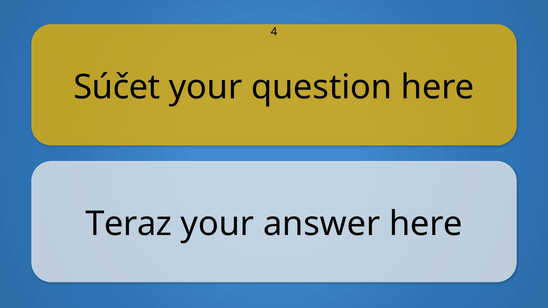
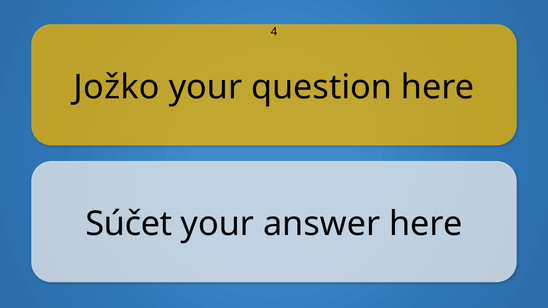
Súčet: Súčet -> Jožko
Teraz: Teraz -> Súčet
